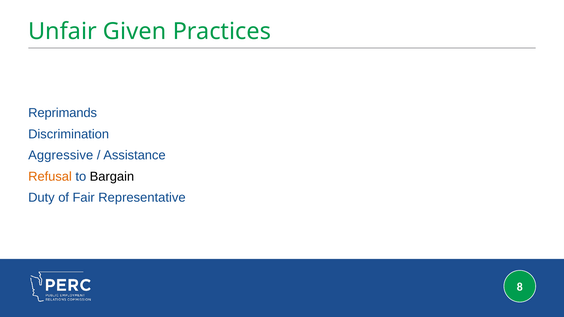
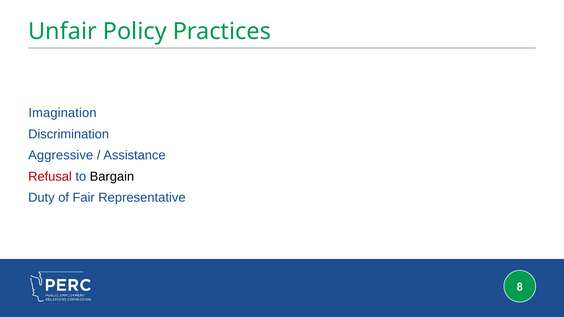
Given: Given -> Policy
Reprimands: Reprimands -> Imagination
Refusal colour: orange -> red
